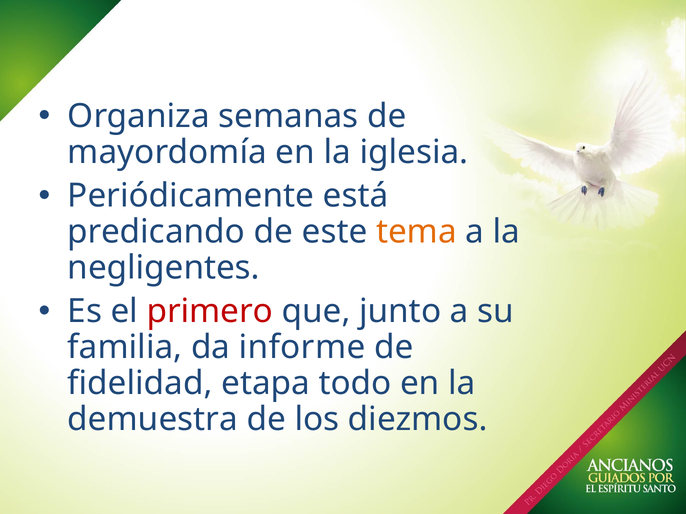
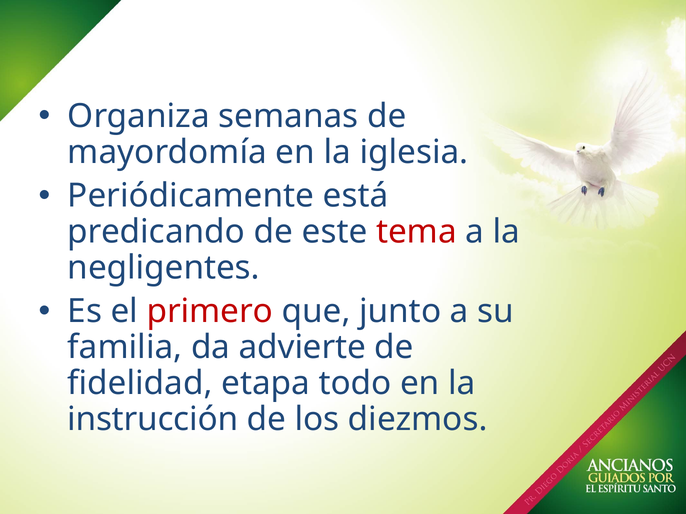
tema colour: orange -> red
informe: informe -> advierte
demuestra: demuestra -> instrucción
